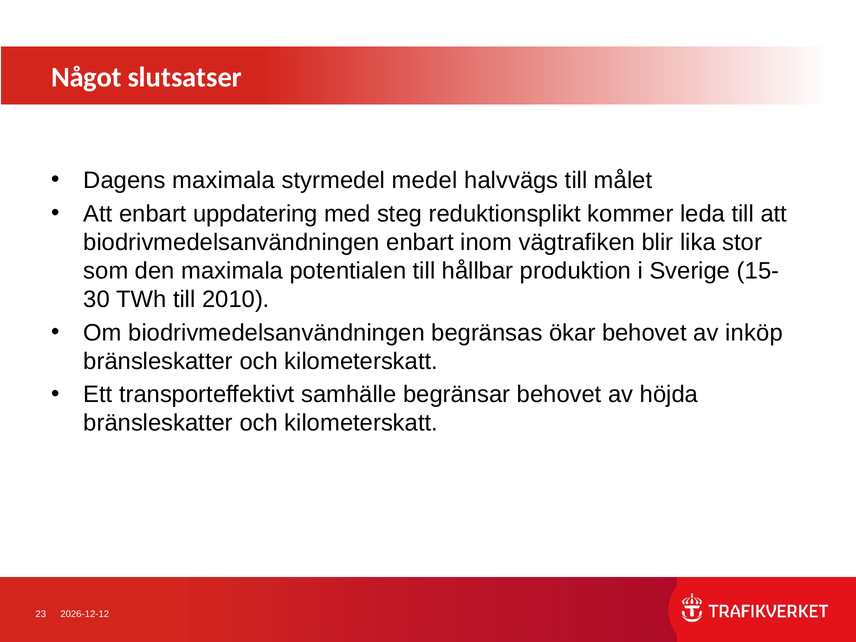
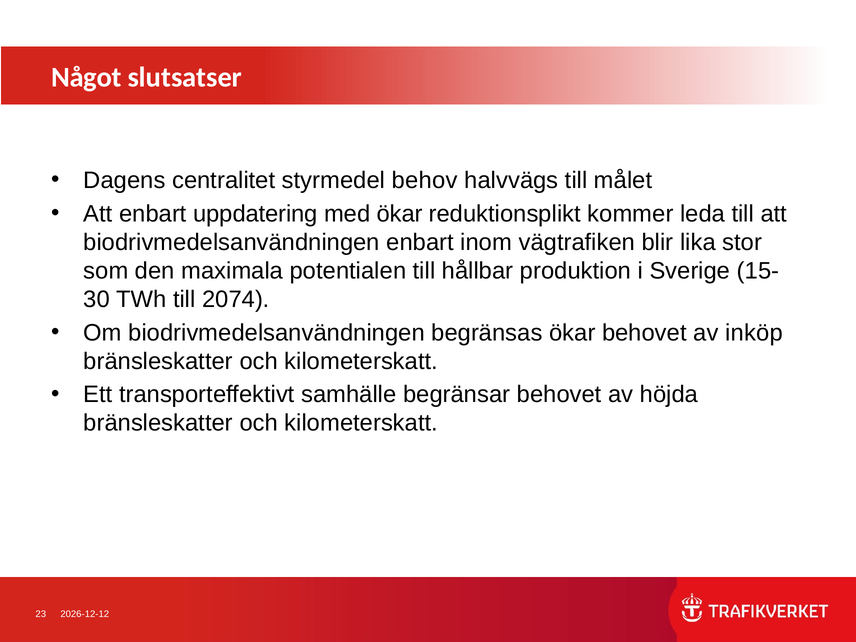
Dagens maximala: maximala -> centralitet
medel: medel -> behov
med steg: steg -> ökar
2010: 2010 -> 2074
